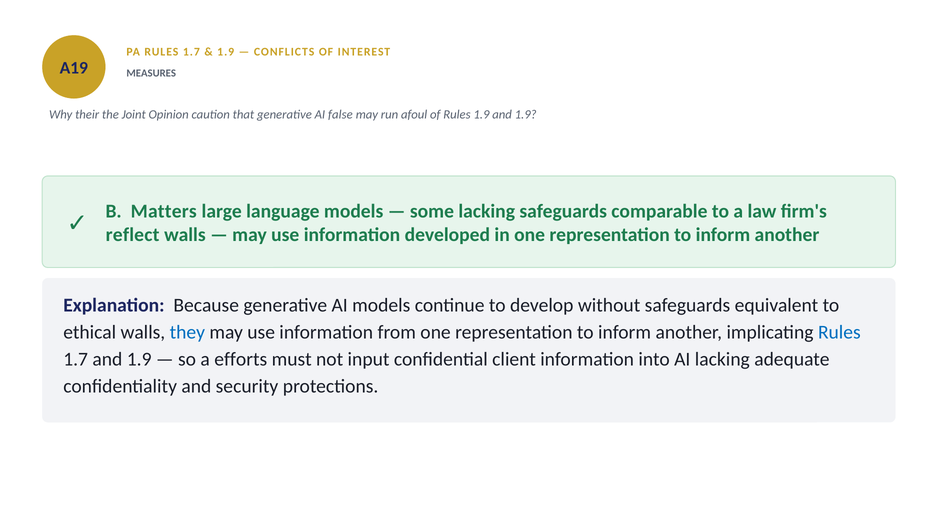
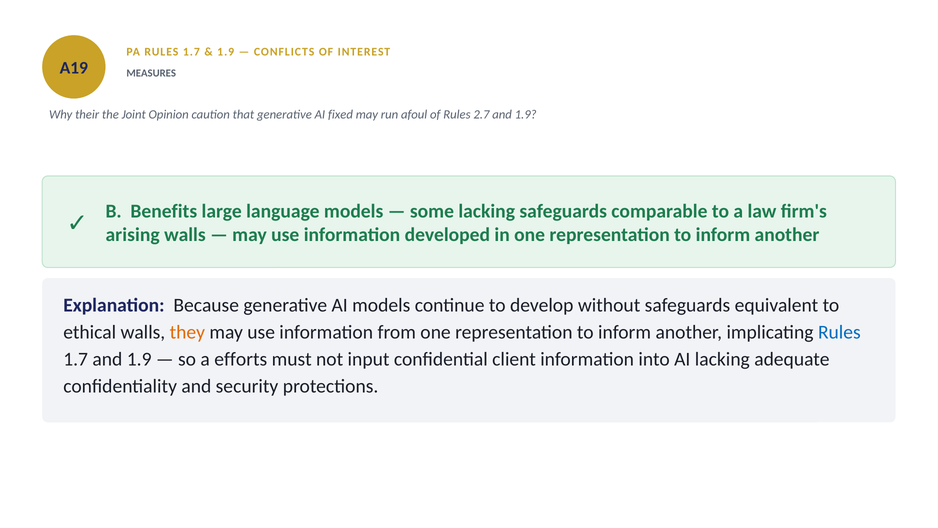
false: false -> fixed
Rules 1.9: 1.9 -> 2.7
Matters: Matters -> Benefits
reflect: reflect -> arising
they colour: blue -> orange
